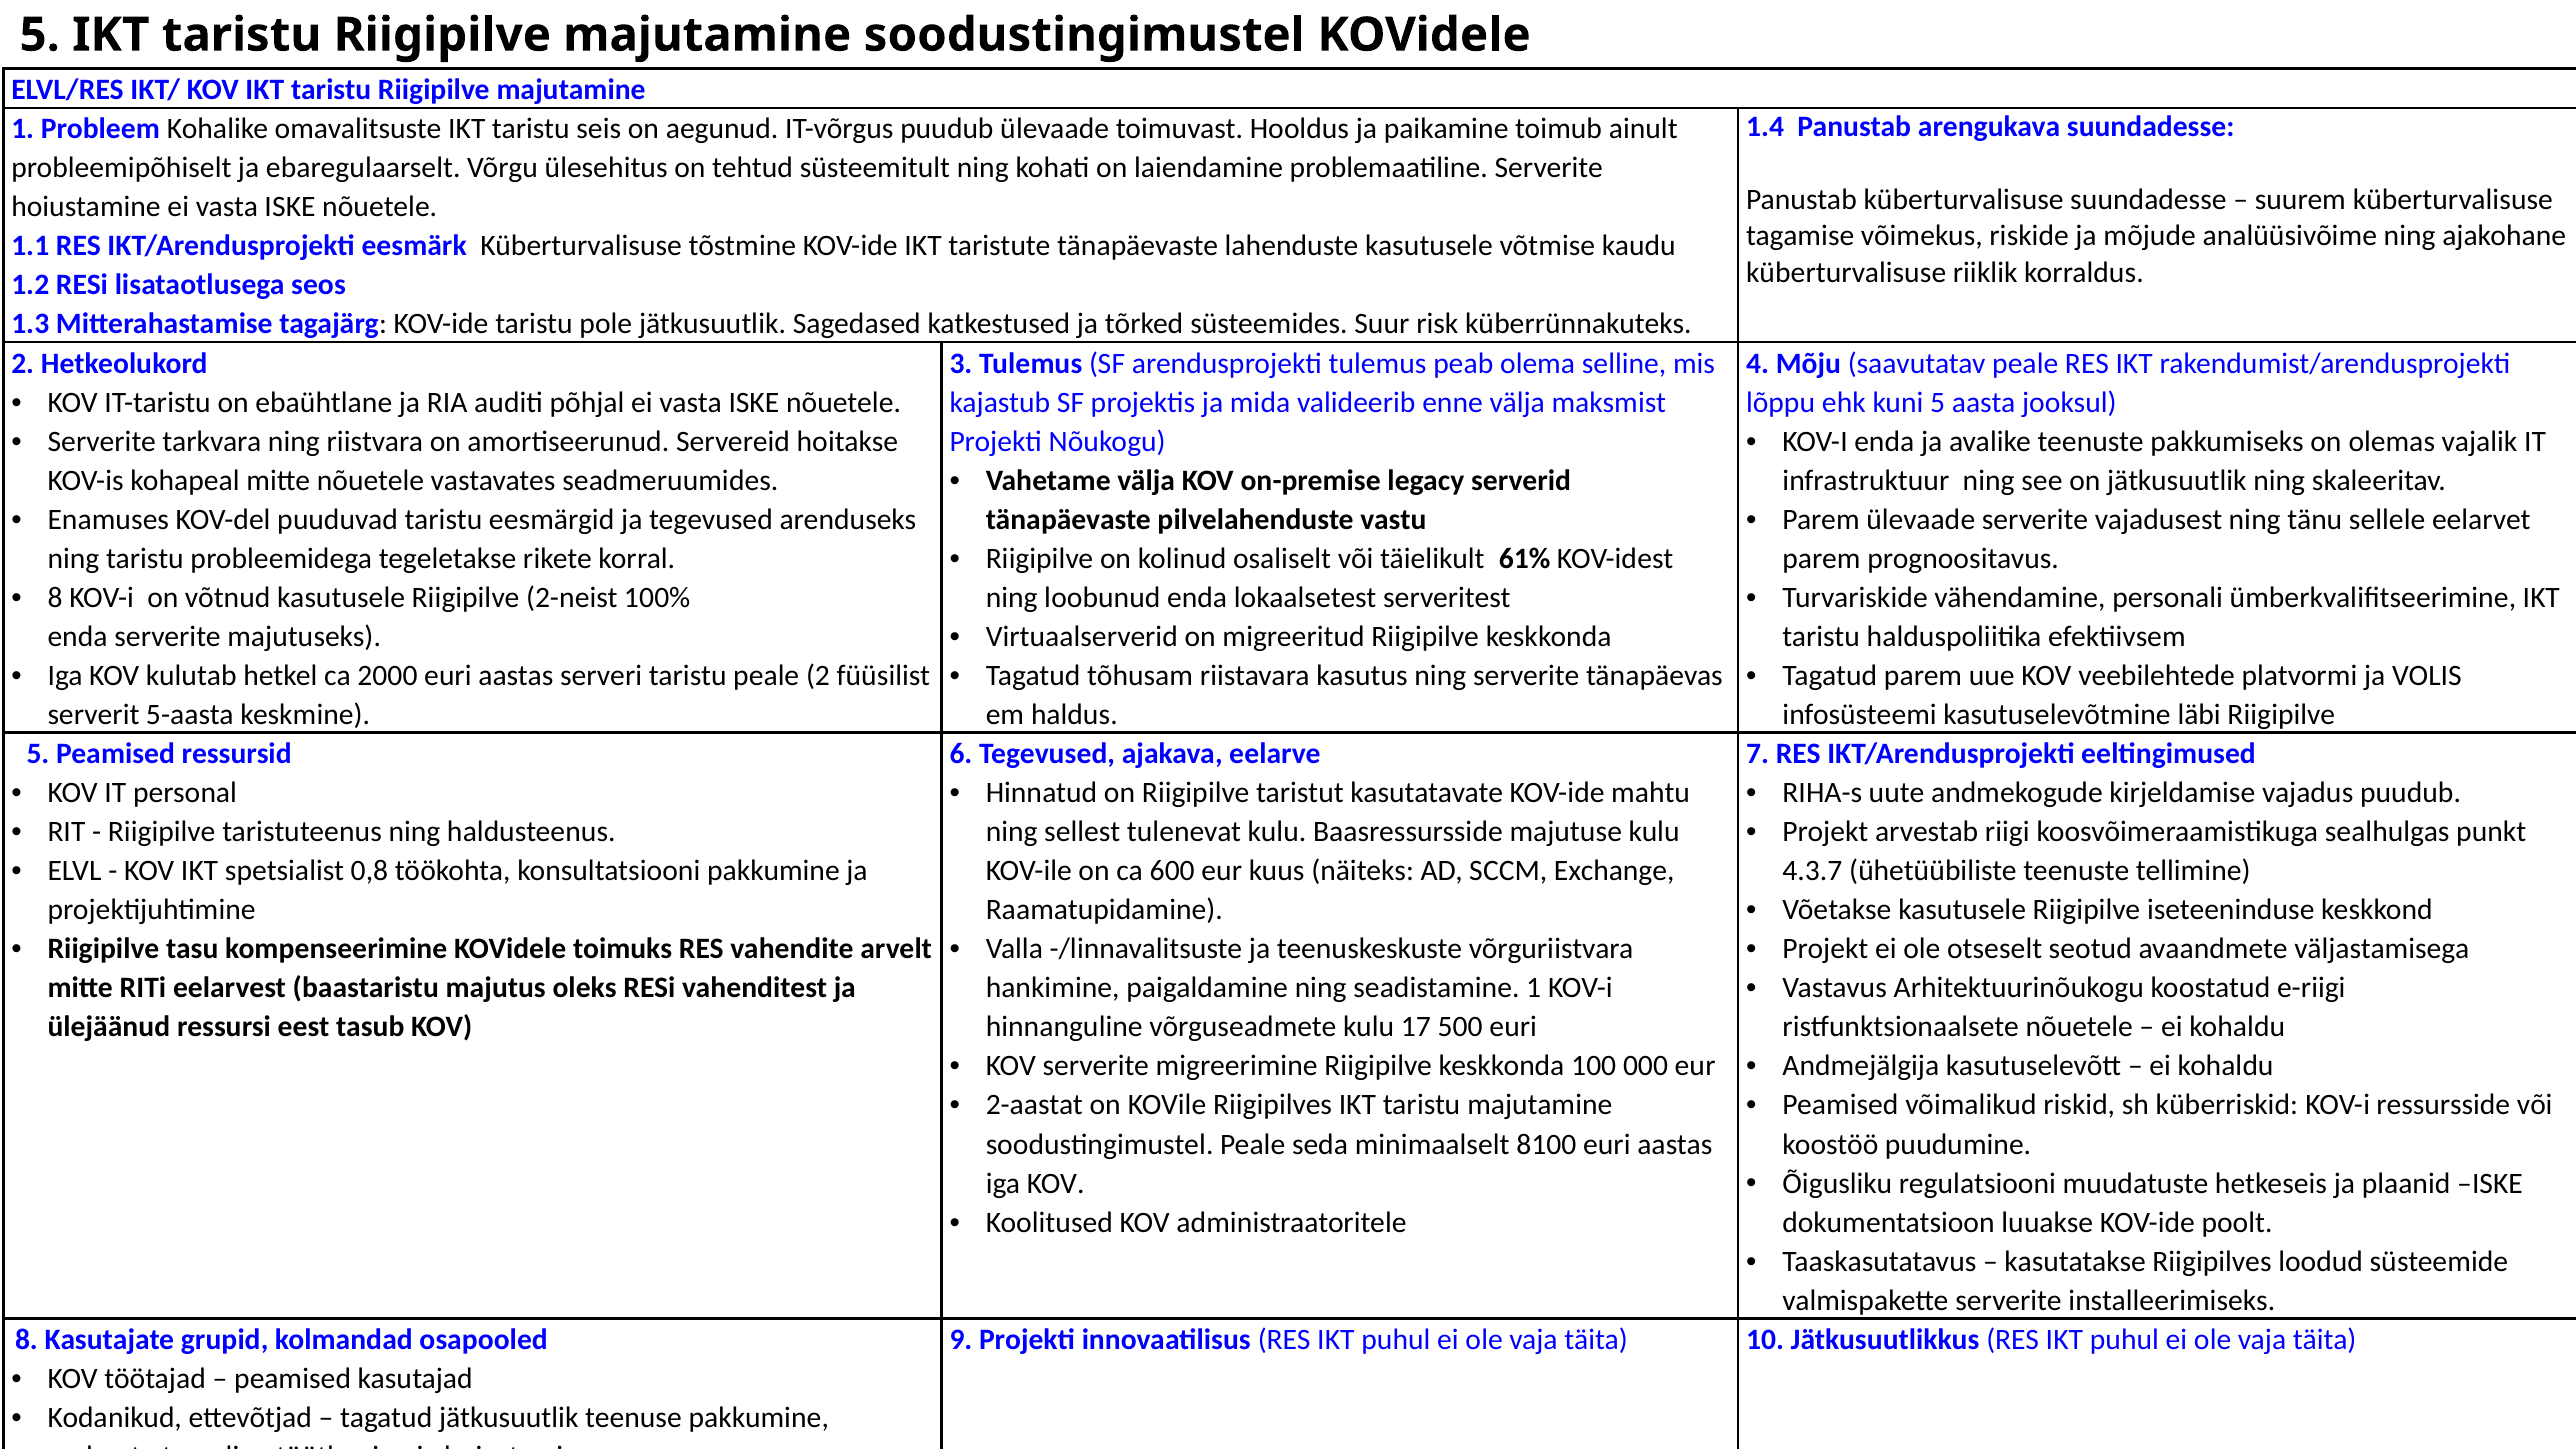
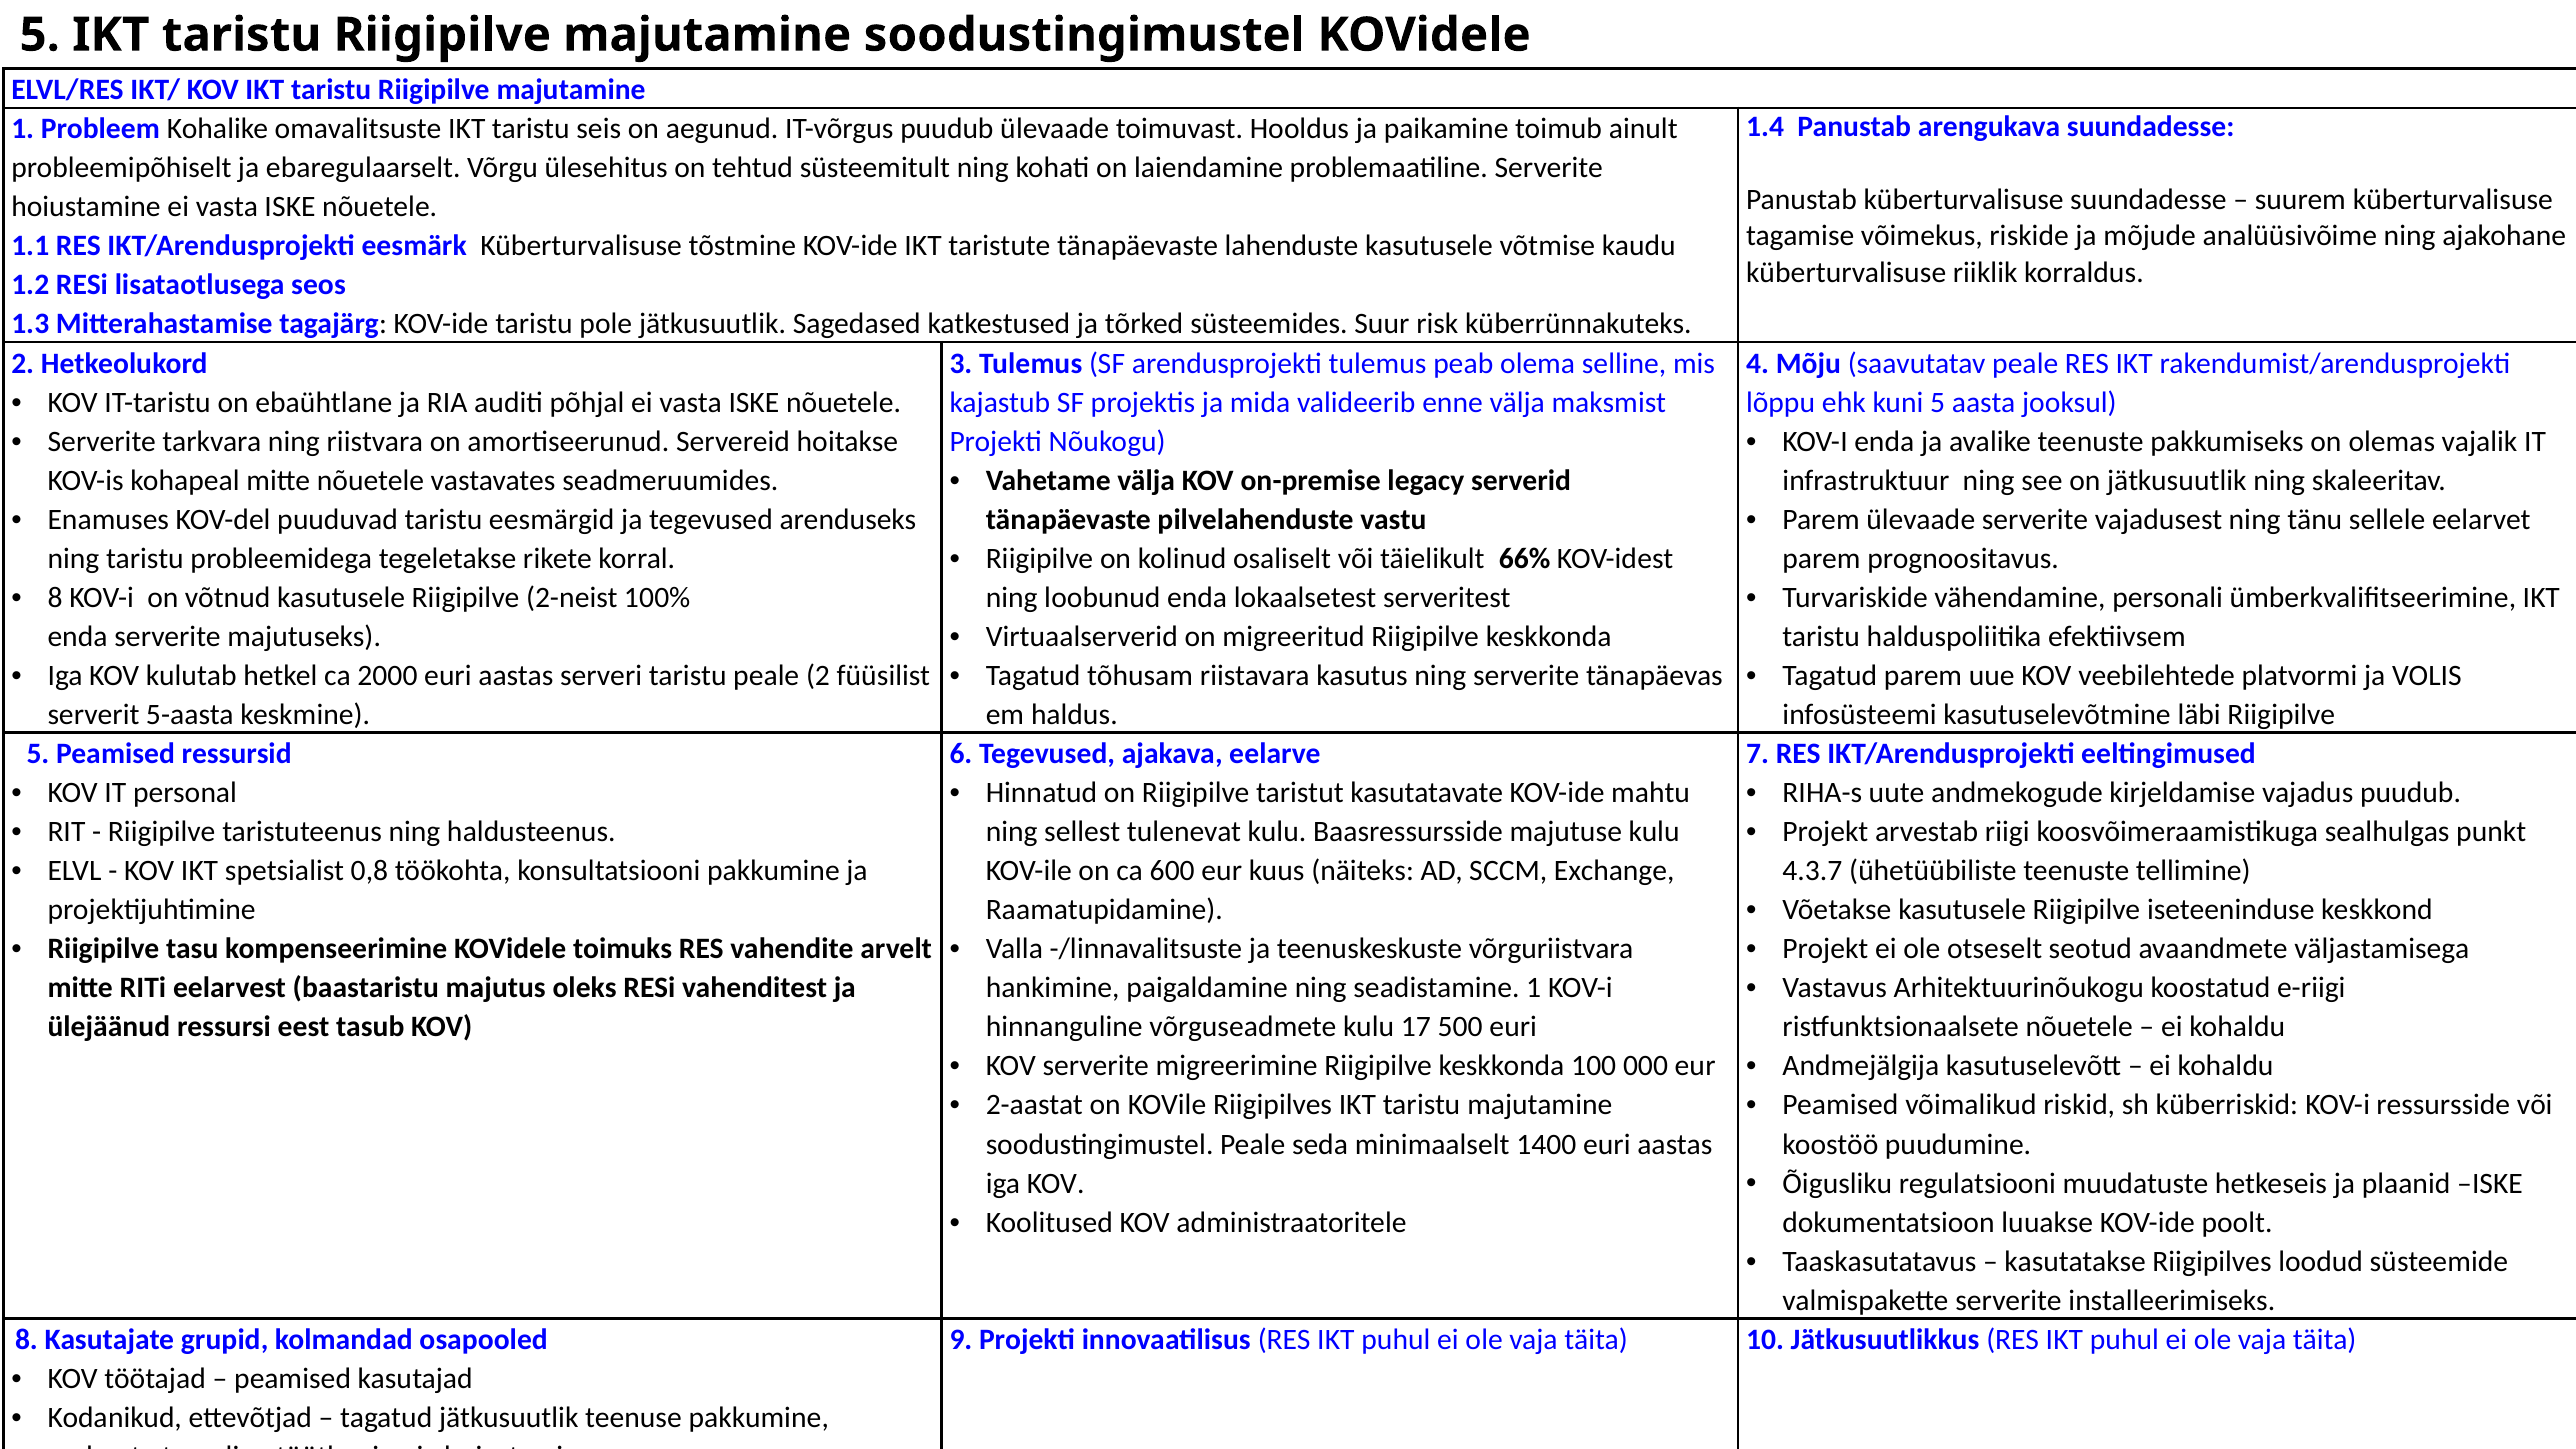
61%: 61% -> 66%
8100: 8100 -> 1400
